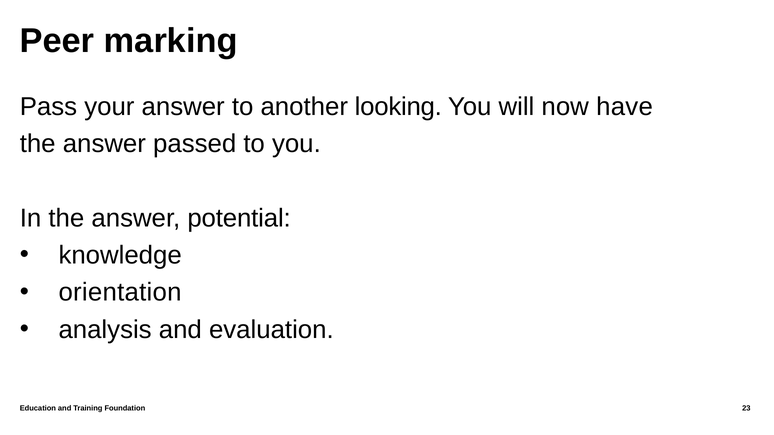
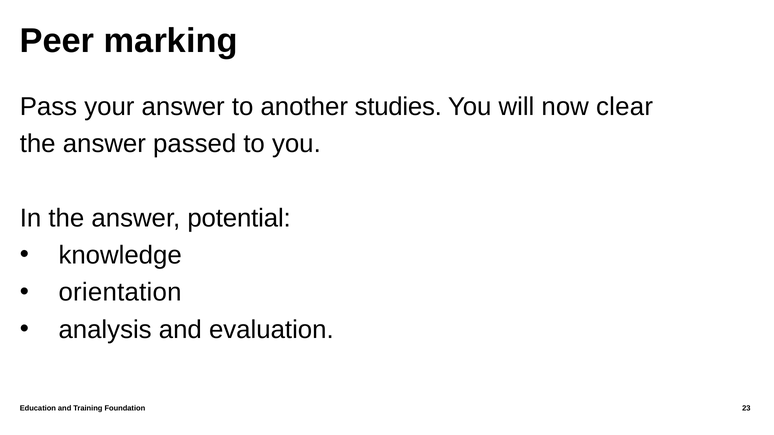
looking: looking -> studies
have: have -> clear
